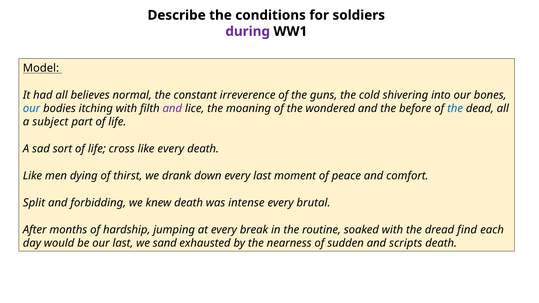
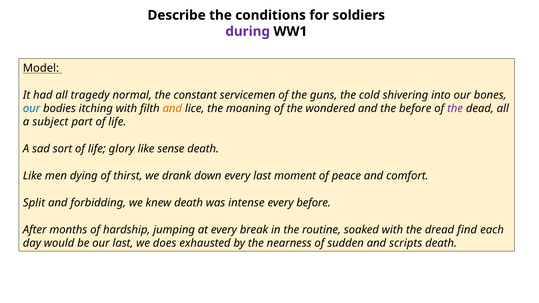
believes: believes -> tragedy
irreverence: irreverence -> servicemen
and at (172, 109) colour: purple -> orange
the at (455, 109) colour: blue -> purple
cross: cross -> glory
like every: every -> sense
every brutal: brutal -> before
sand: sand -> does
